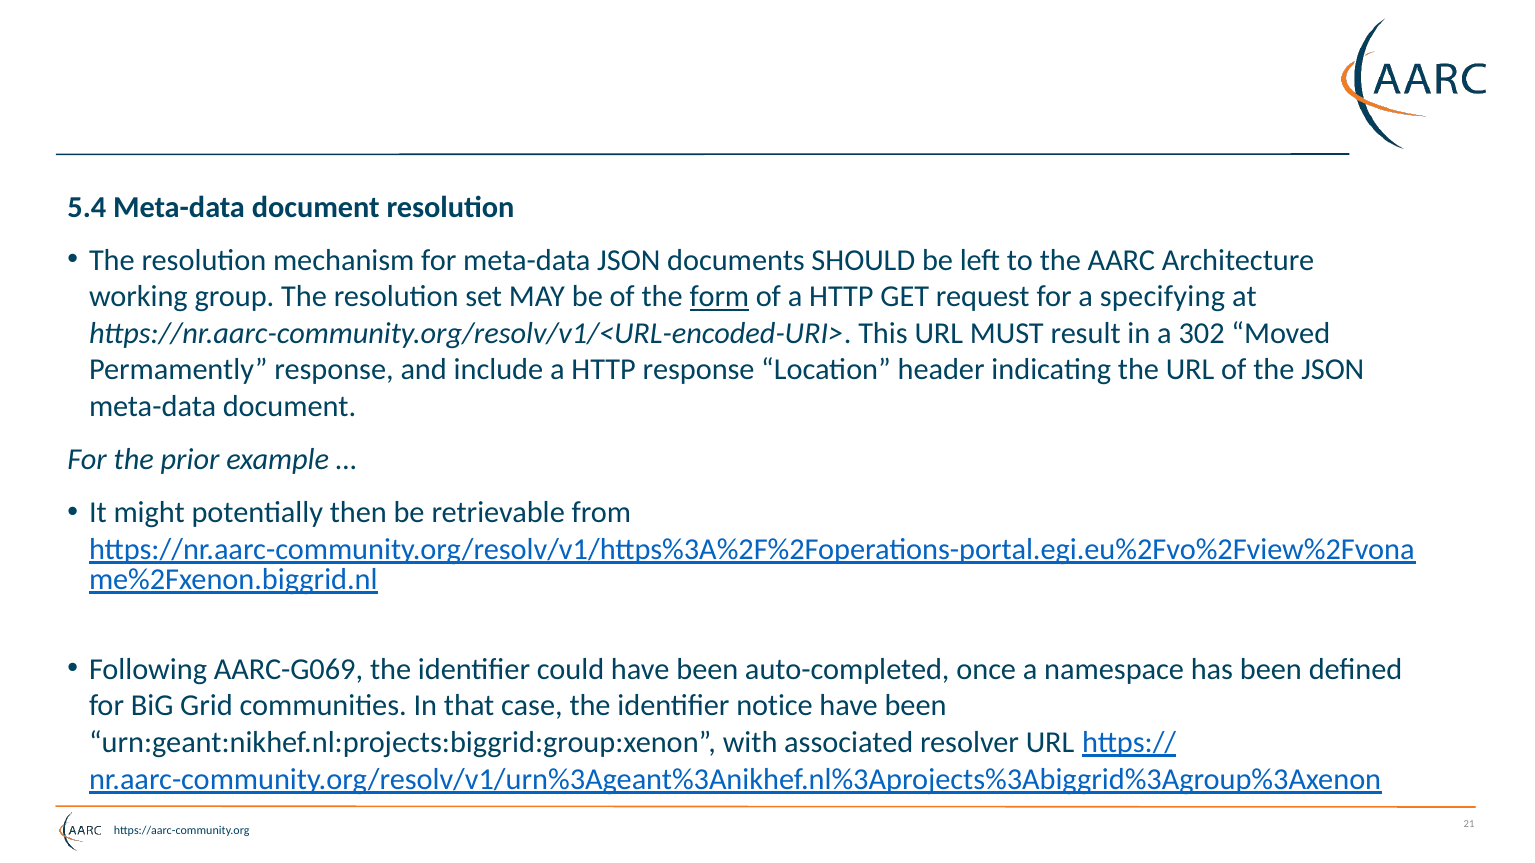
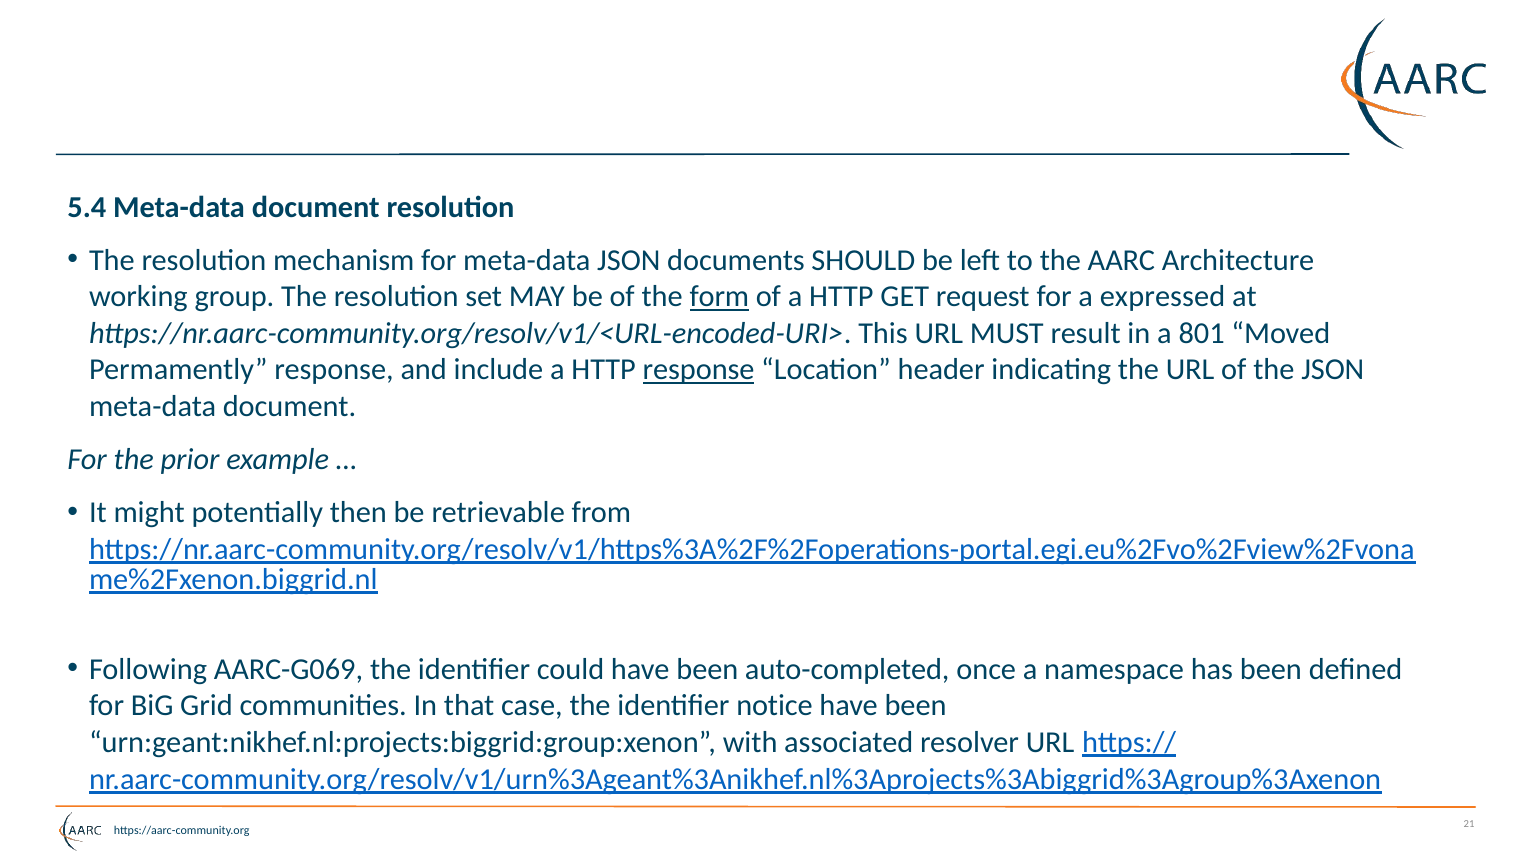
specifying: specifying -> expressed
302: 302 -> 801
response at (699, 370) underline: none -> present
